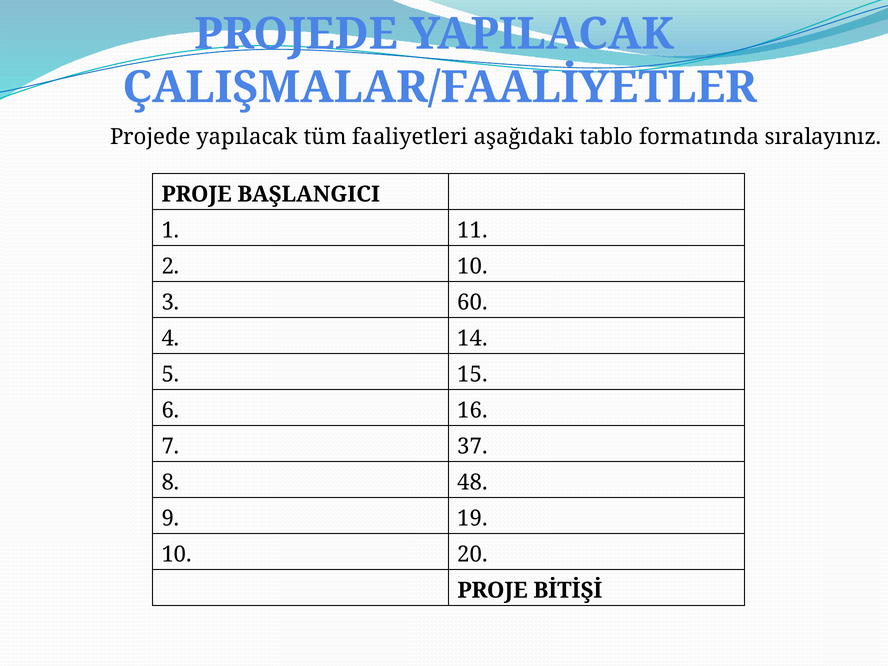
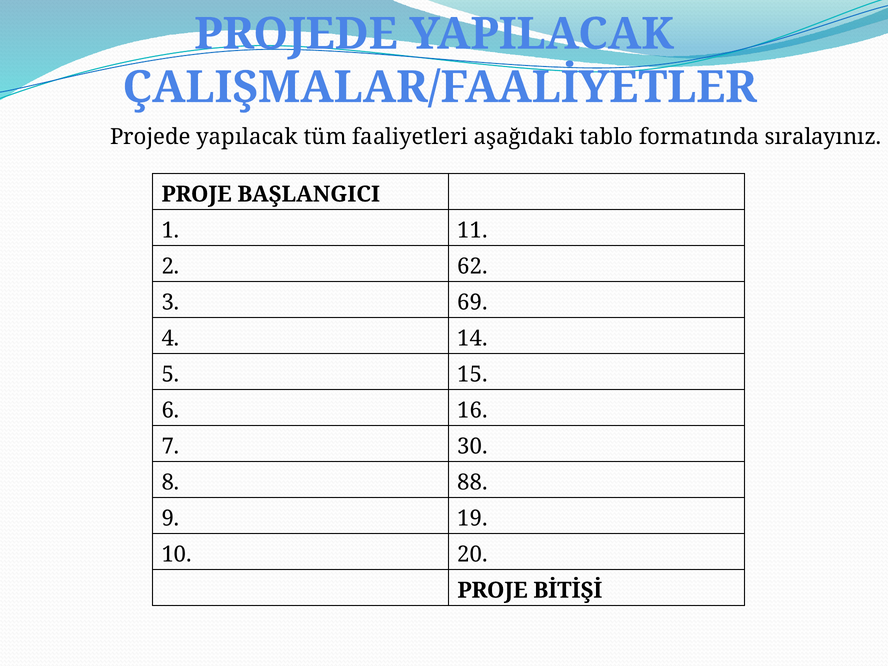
2 10: 10 -> 62
60: 60 -> 69
37: 37 -> 30
48: 48 -> 88
